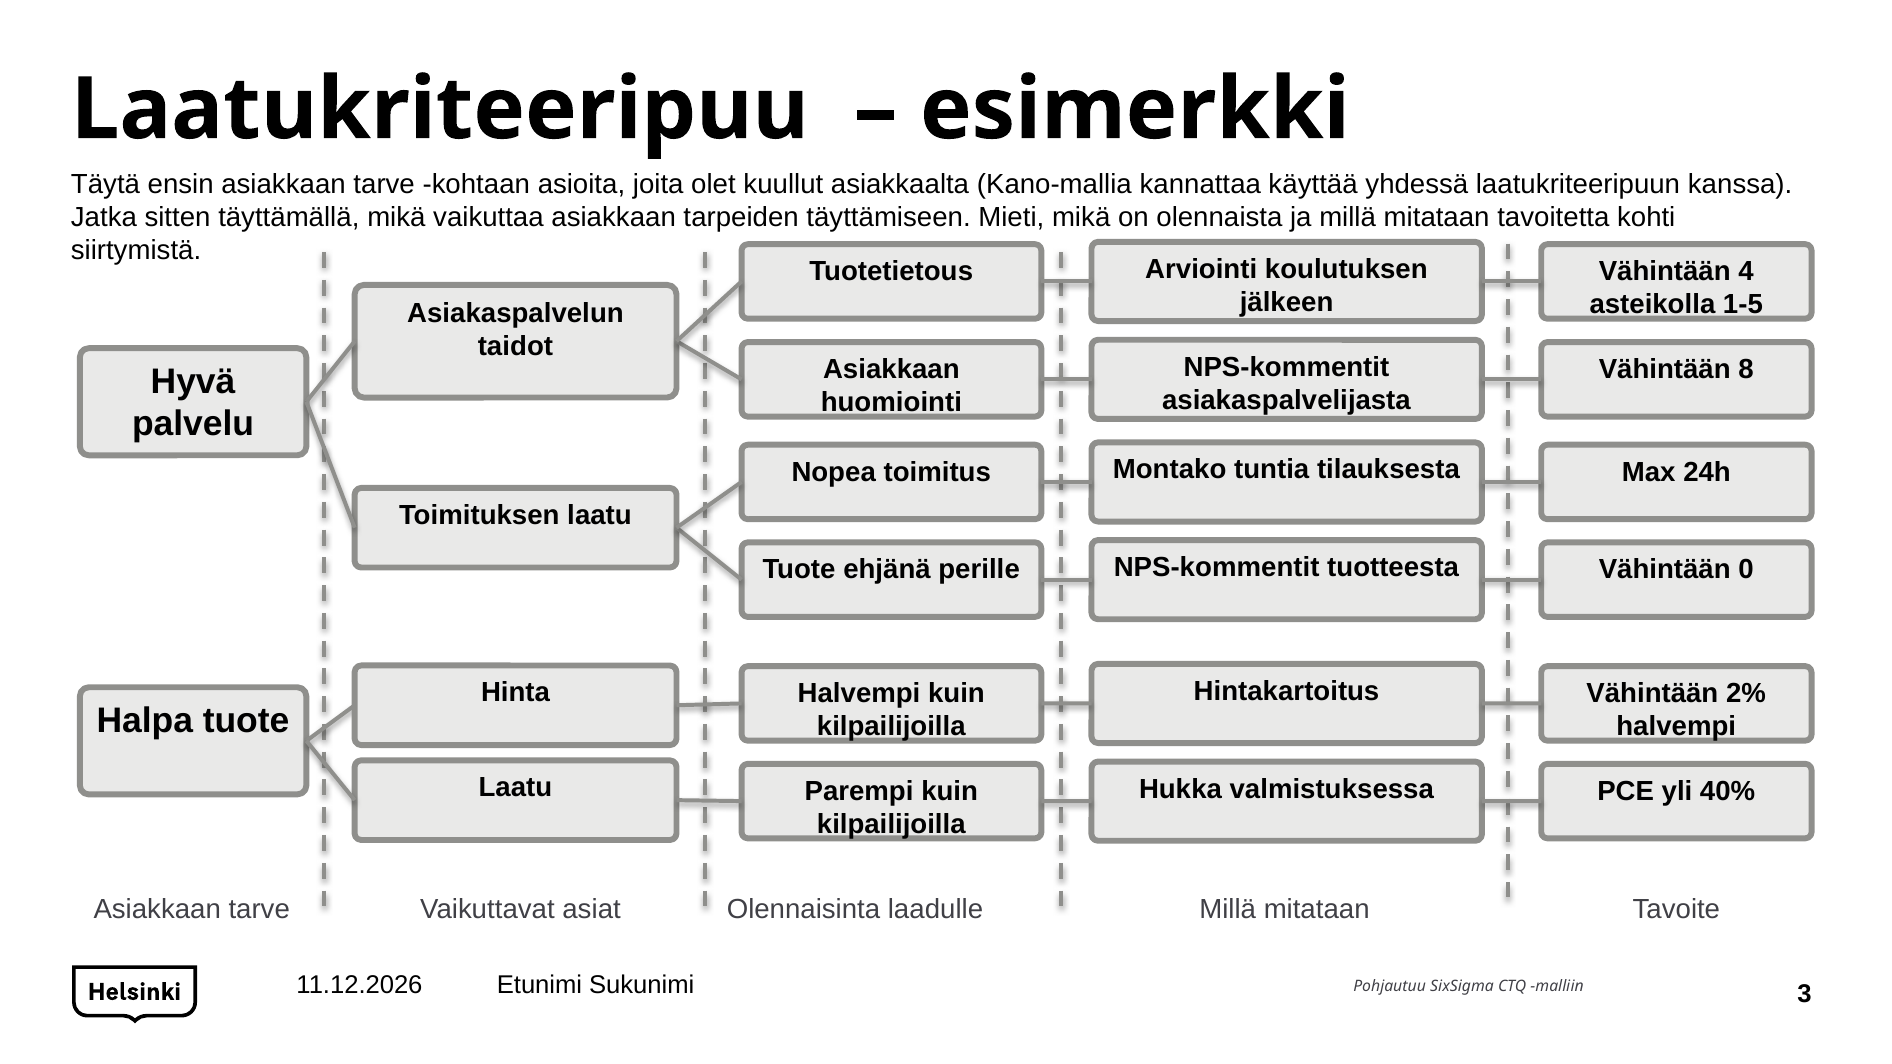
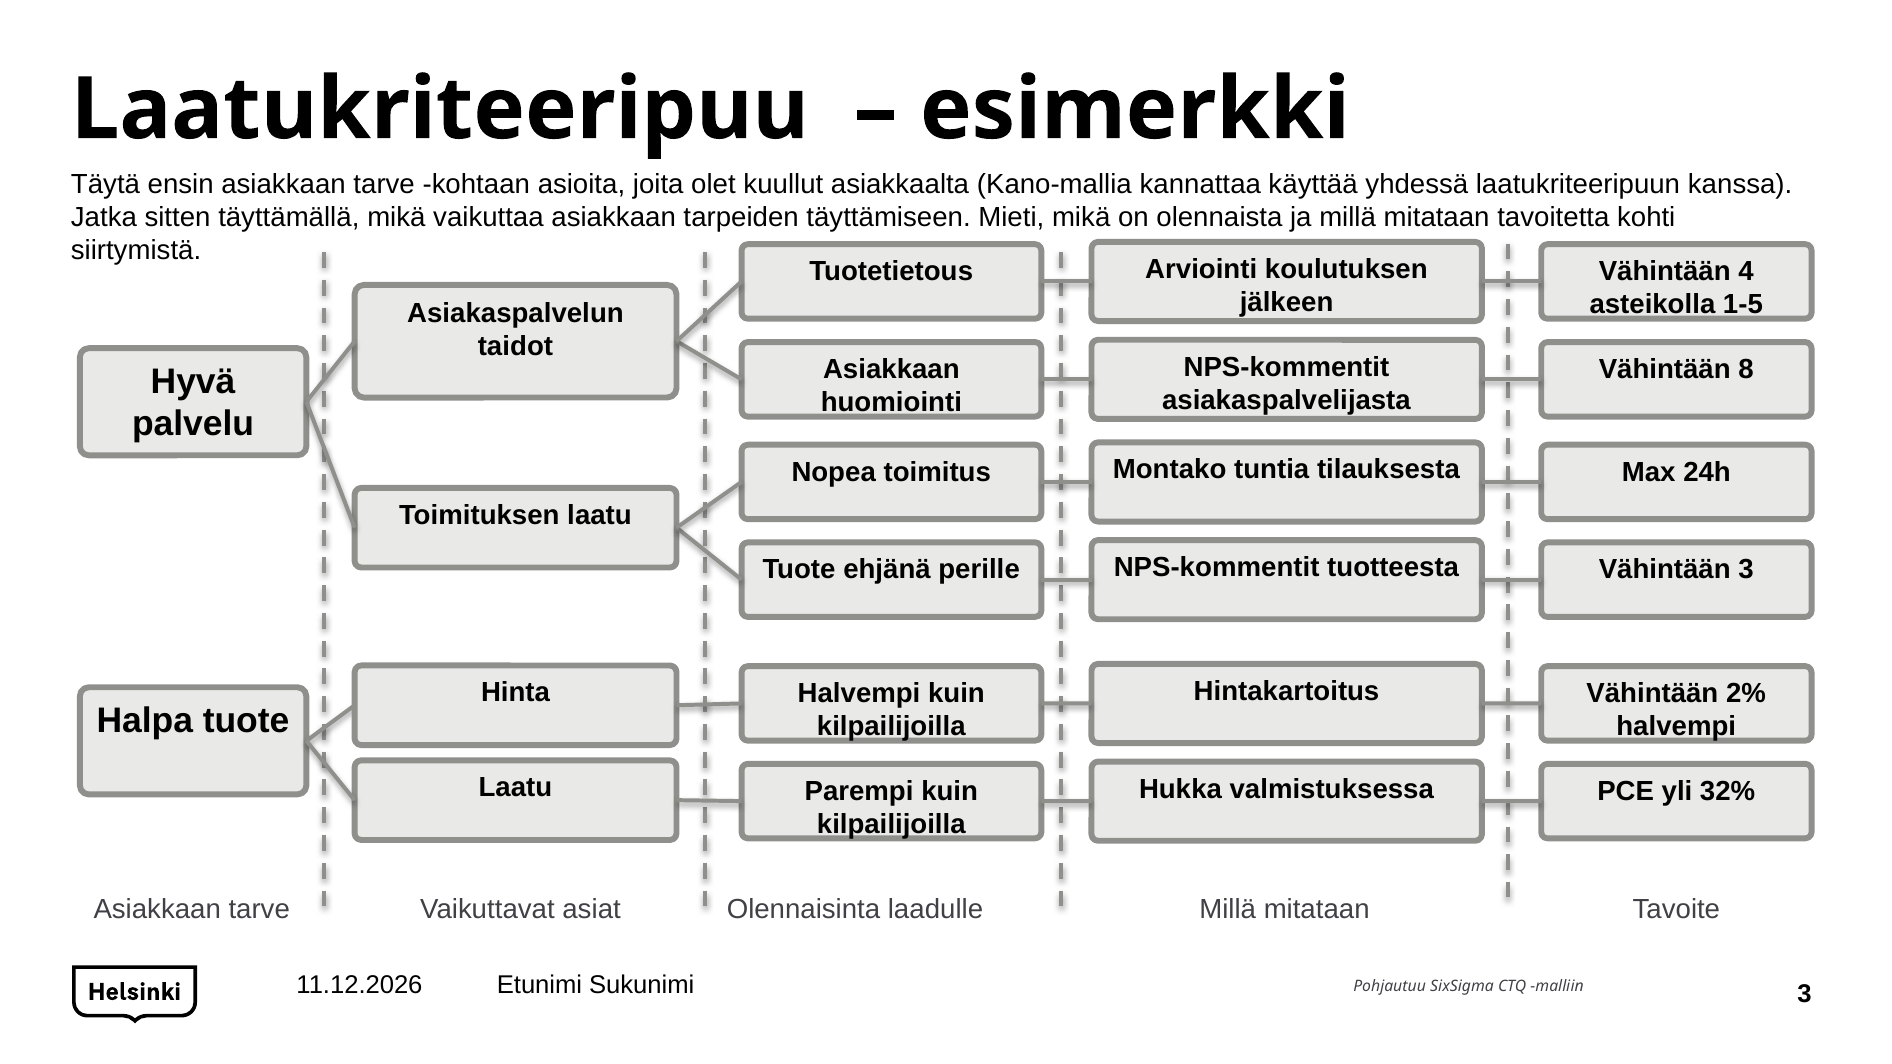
Vähintään 0: 0 -> 3
40%: 40% -> 32%
